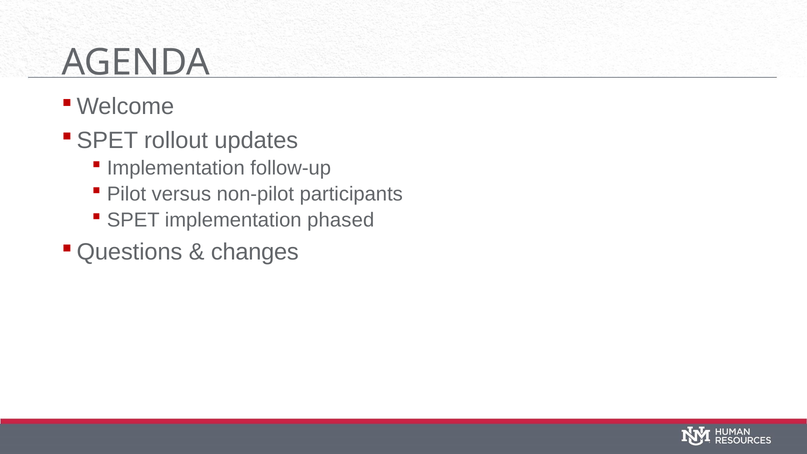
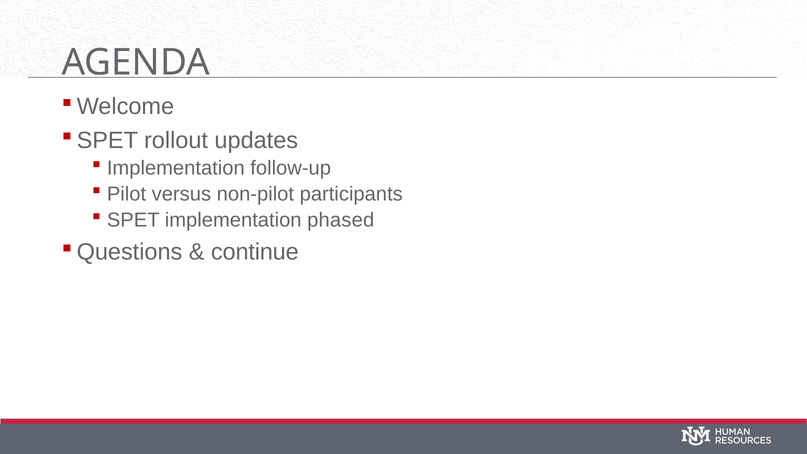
changes: changes -> continue
